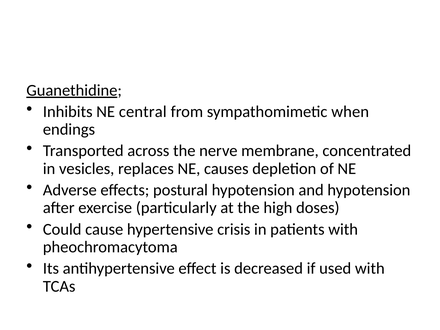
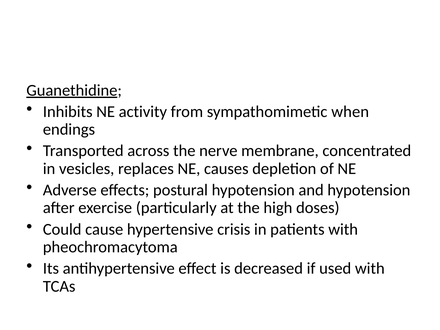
central: central -> activity
